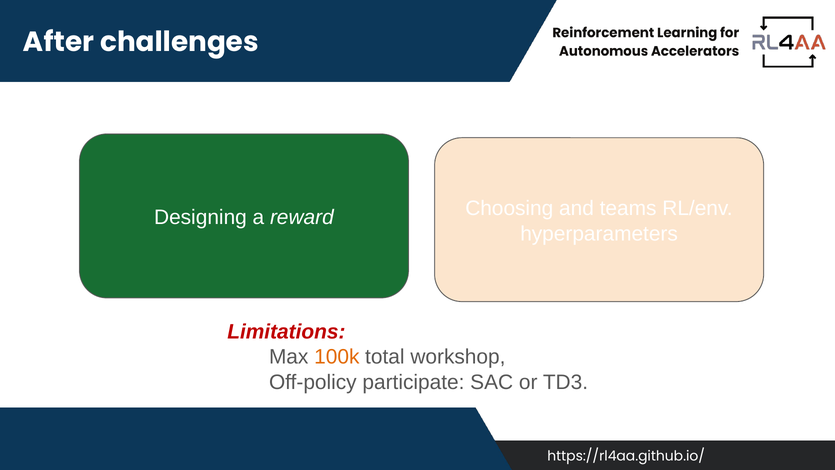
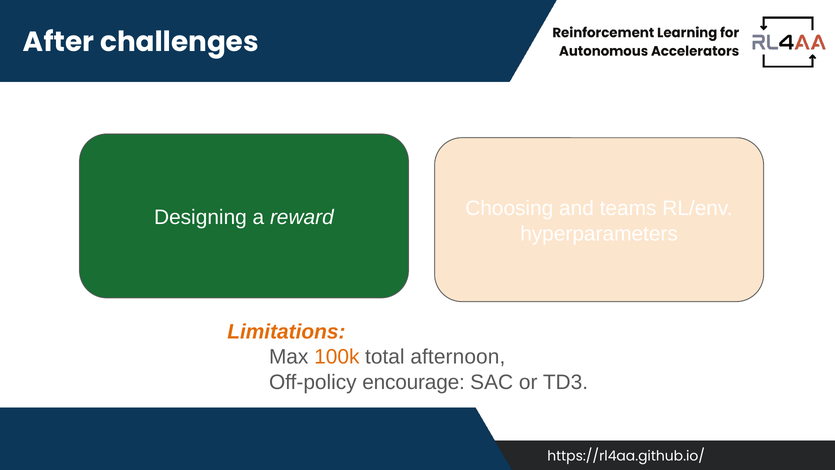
Limitations colour: red -> orange
workshop: workshop -> afternoon
participate: participate -> encourage
